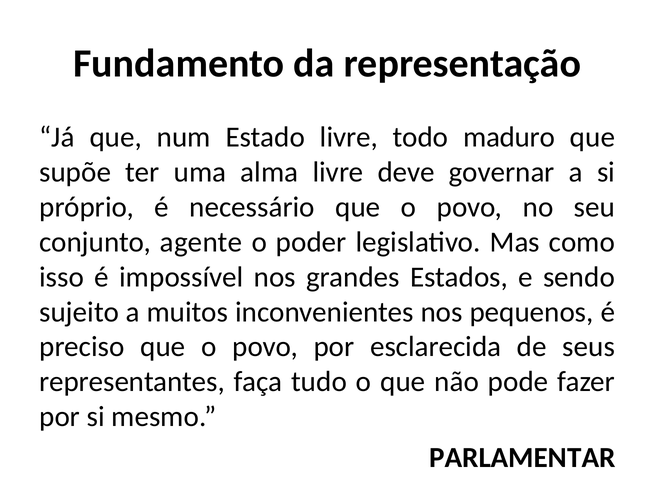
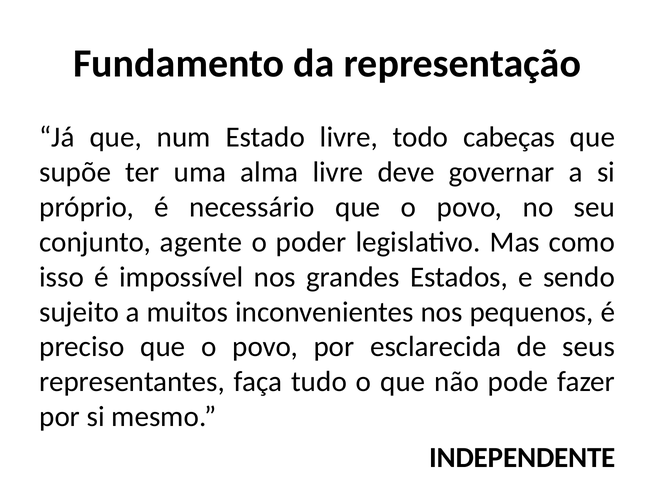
maduro: maduro -> cabeças
PARLAMENTAR: PARLAMENTAR -> INDEPENDENTE
